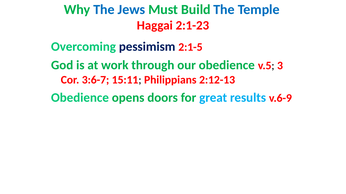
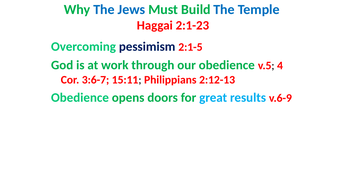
3: 3 -> 4
